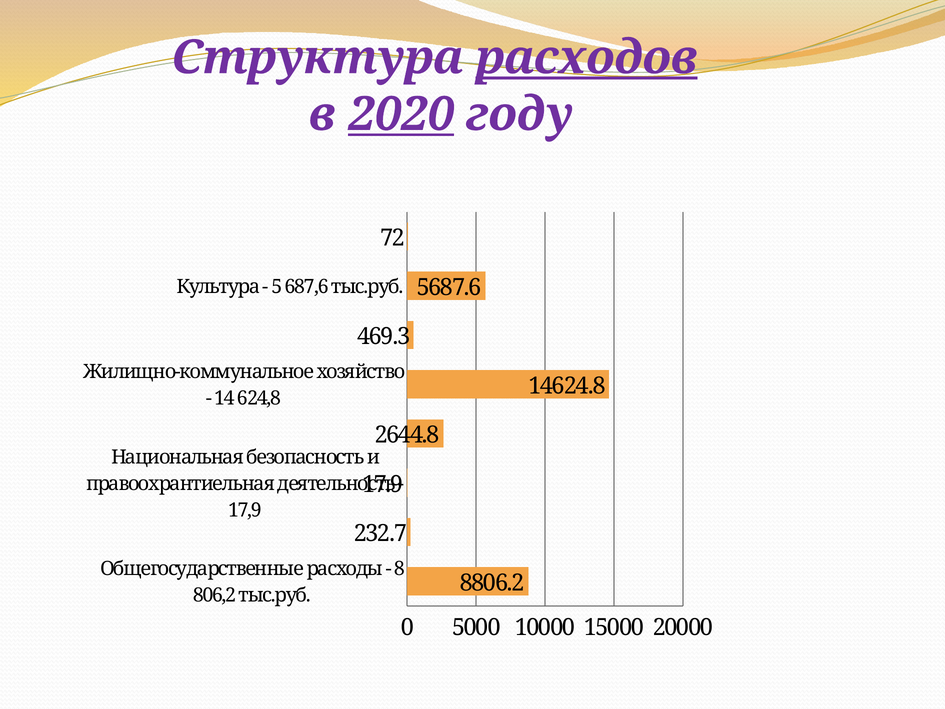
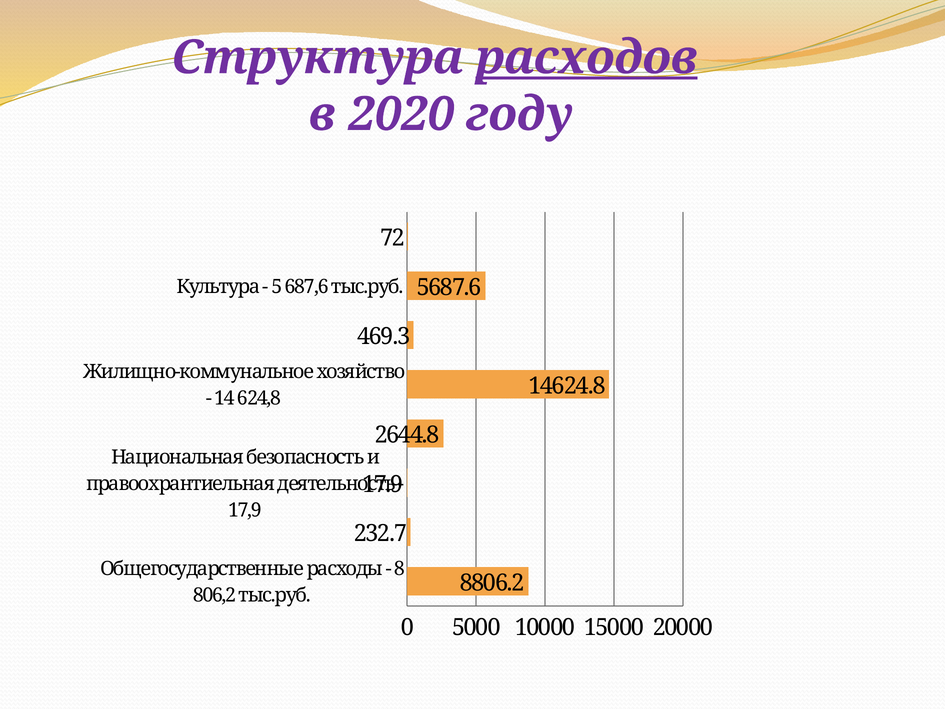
2020 underline: present -> none
